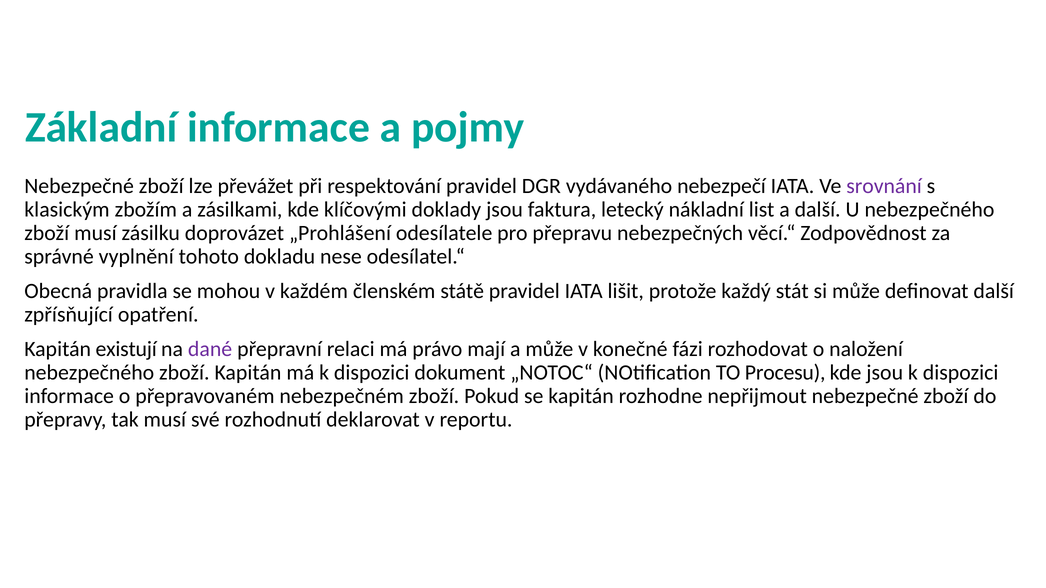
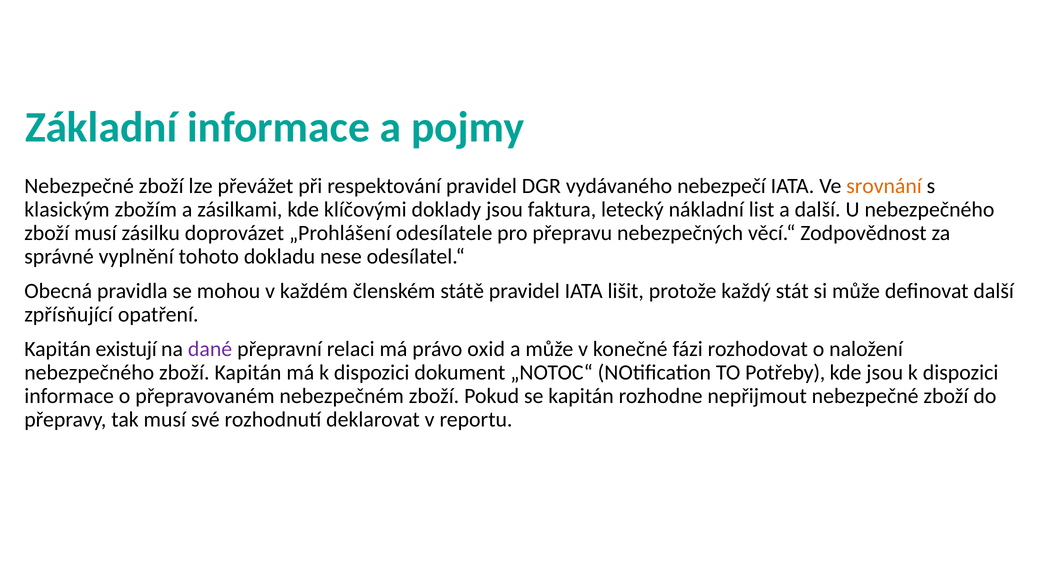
srovnání colour: purple -> orange
mají: mají -> oxid
Procesu: Procesu -> Potřeby
